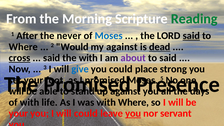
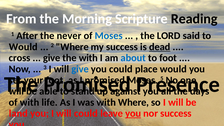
Reading colour: green -> black
said at (191, 36) underline: present -> none
Where at (23, 47): Where -> Would
2 Would: Would -> Where
my against: against -> success
cross underline: present -> none
said at (52, 58): said -> give
about colour: purple -> blue
to said: said -> foot
place strong: strong -> would
your at (18, 113): your -> land
nor servant: servant -> success
